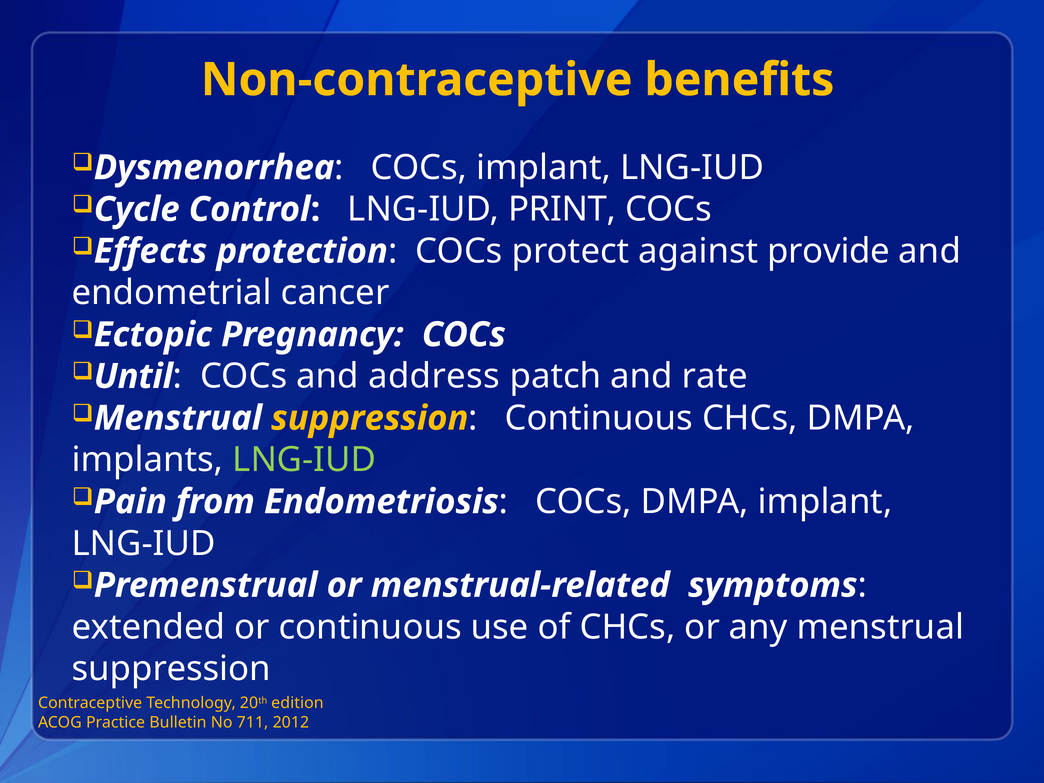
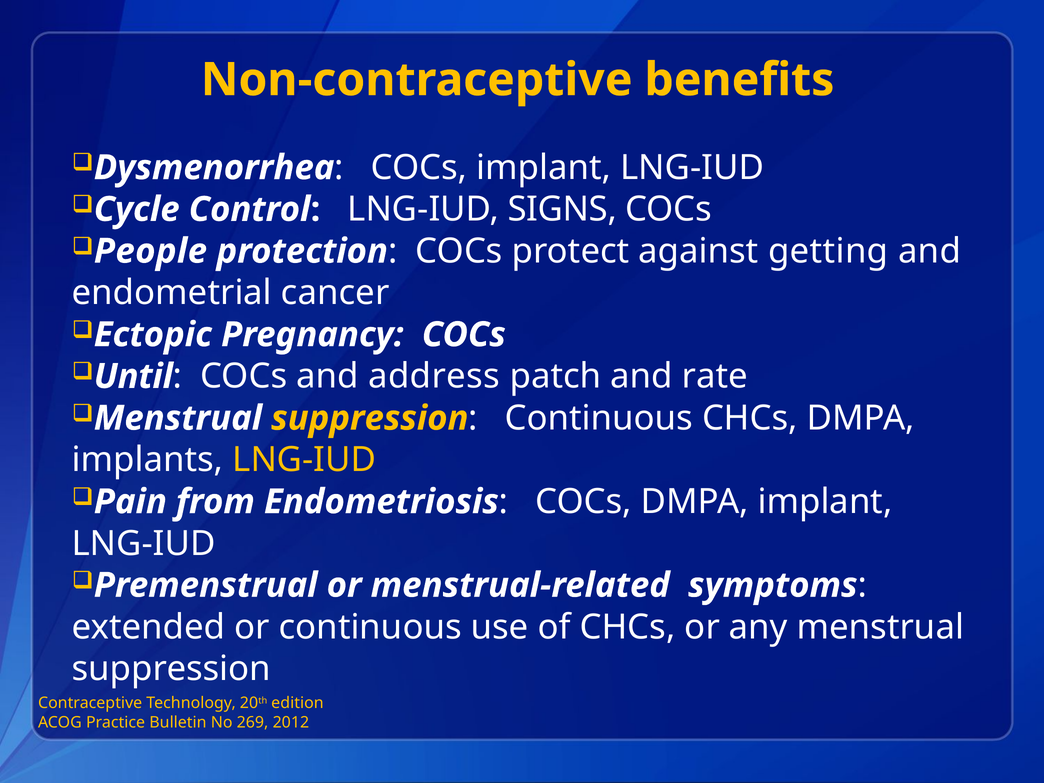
PRINT: PRINT -> SIGNS
Effects: Effects -> People
provide: provide -> getting
LNG-IUD at (304, 460) colour: light green -> yellow
711: 711 -> 269
